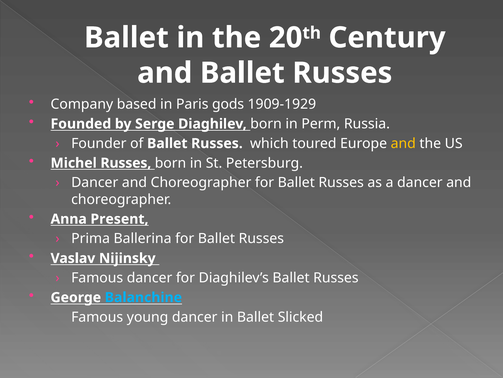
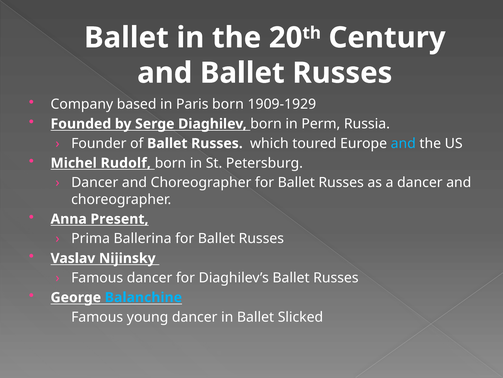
Paris gods: gods -> born
and at (403, 143) colour: yellow -> light blue
Michel Russes: Russes -> Rudolf
